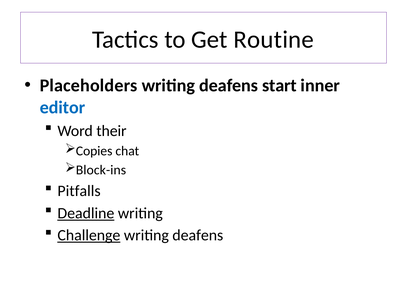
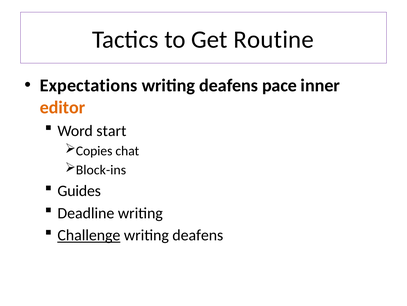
Placeholders: Placeholders -> Expectations
start: start -> pace
editor colour: blue -> orange
their: their -> start
Pitfalls: Pitfalls -> Guides
Deadline underline: present -> none
